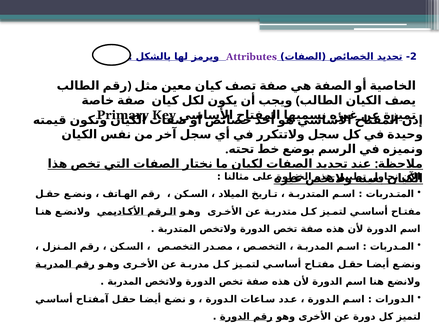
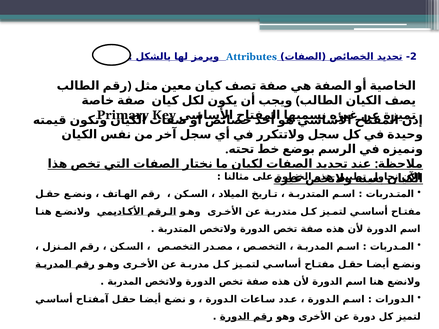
Attributes colour: purple -> blue
